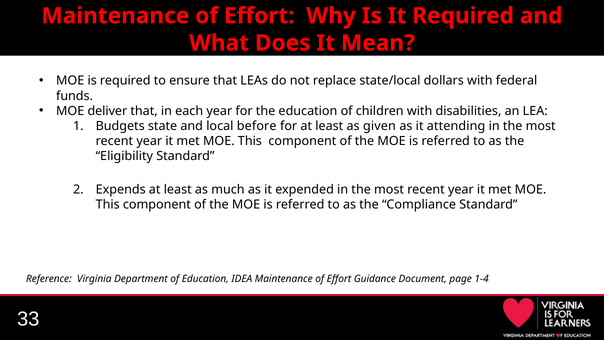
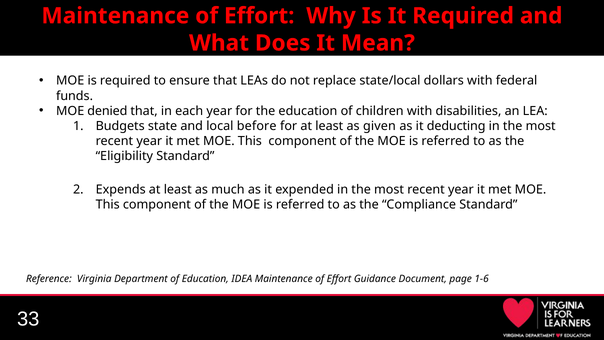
deliver: deliver -> denied
attending: attending -> deducting
1-4: 1-4 -> 1-6
